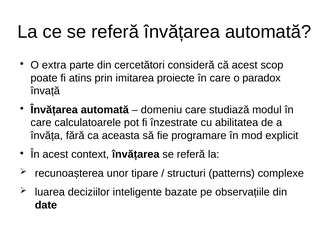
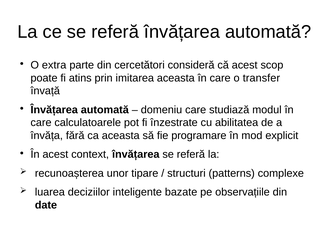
imitarea proiecte: proiecte -> aceasta
paradox: paradox -> transfer
